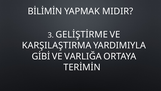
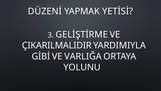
BİLİMİN: BİLİMİN -> DÜZENİ
MIDIR: MIDIR -> YETİSİ
KARŞILAŞTIRMA: KARŞILAŞTIRMA -> ÇIKARILMALIDIR
TERİMİN: TERİMİN -> YOLUNU
